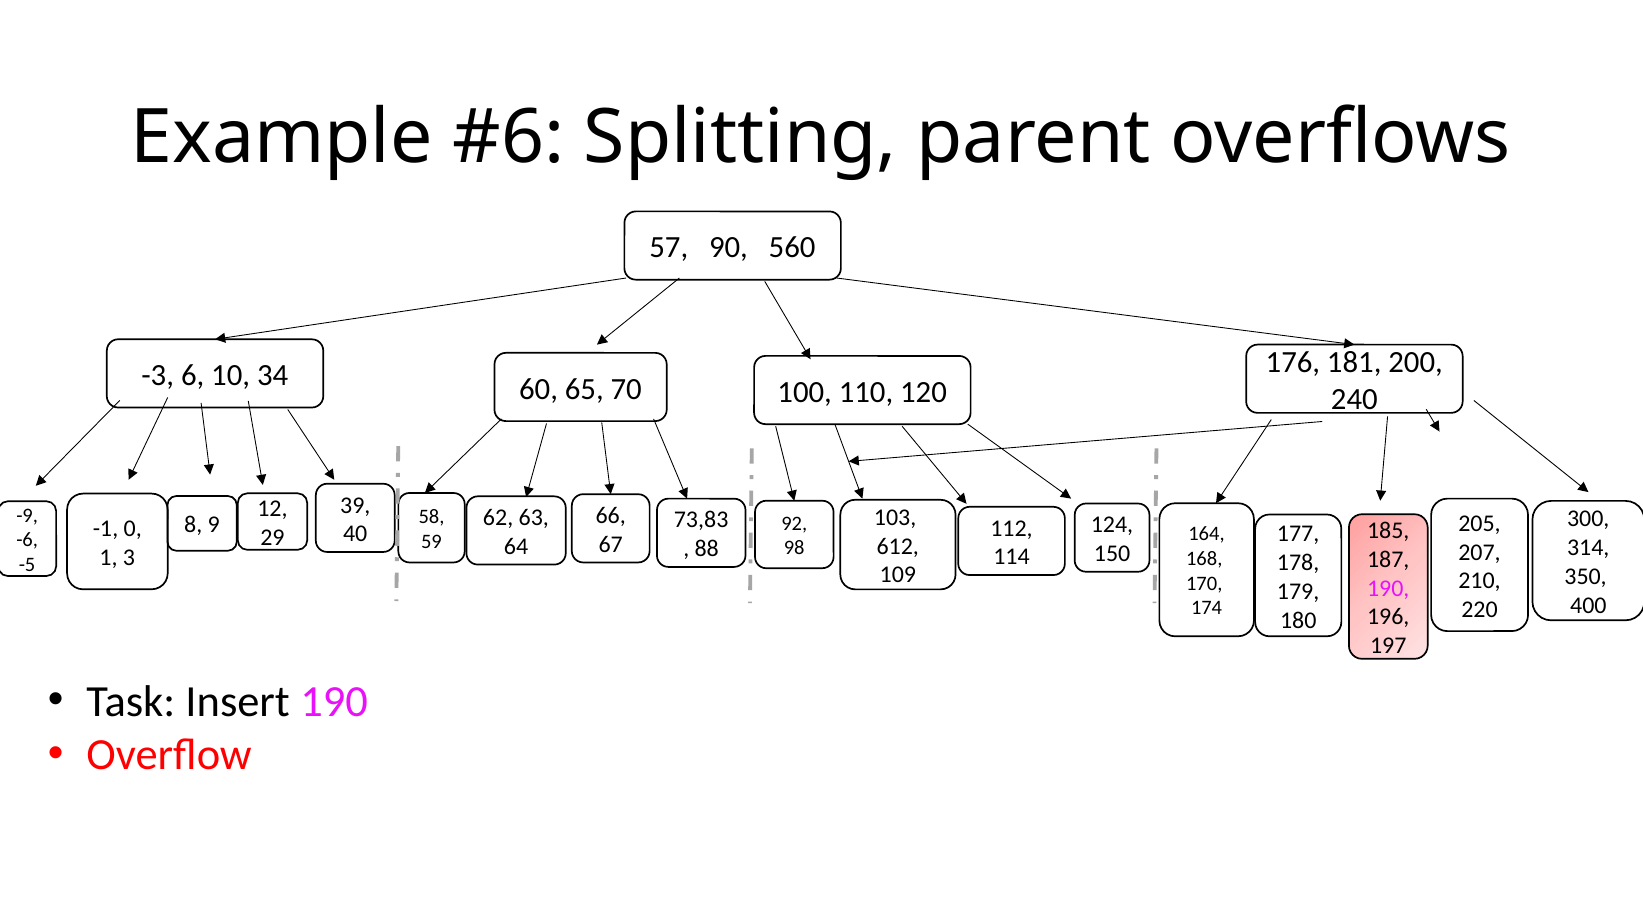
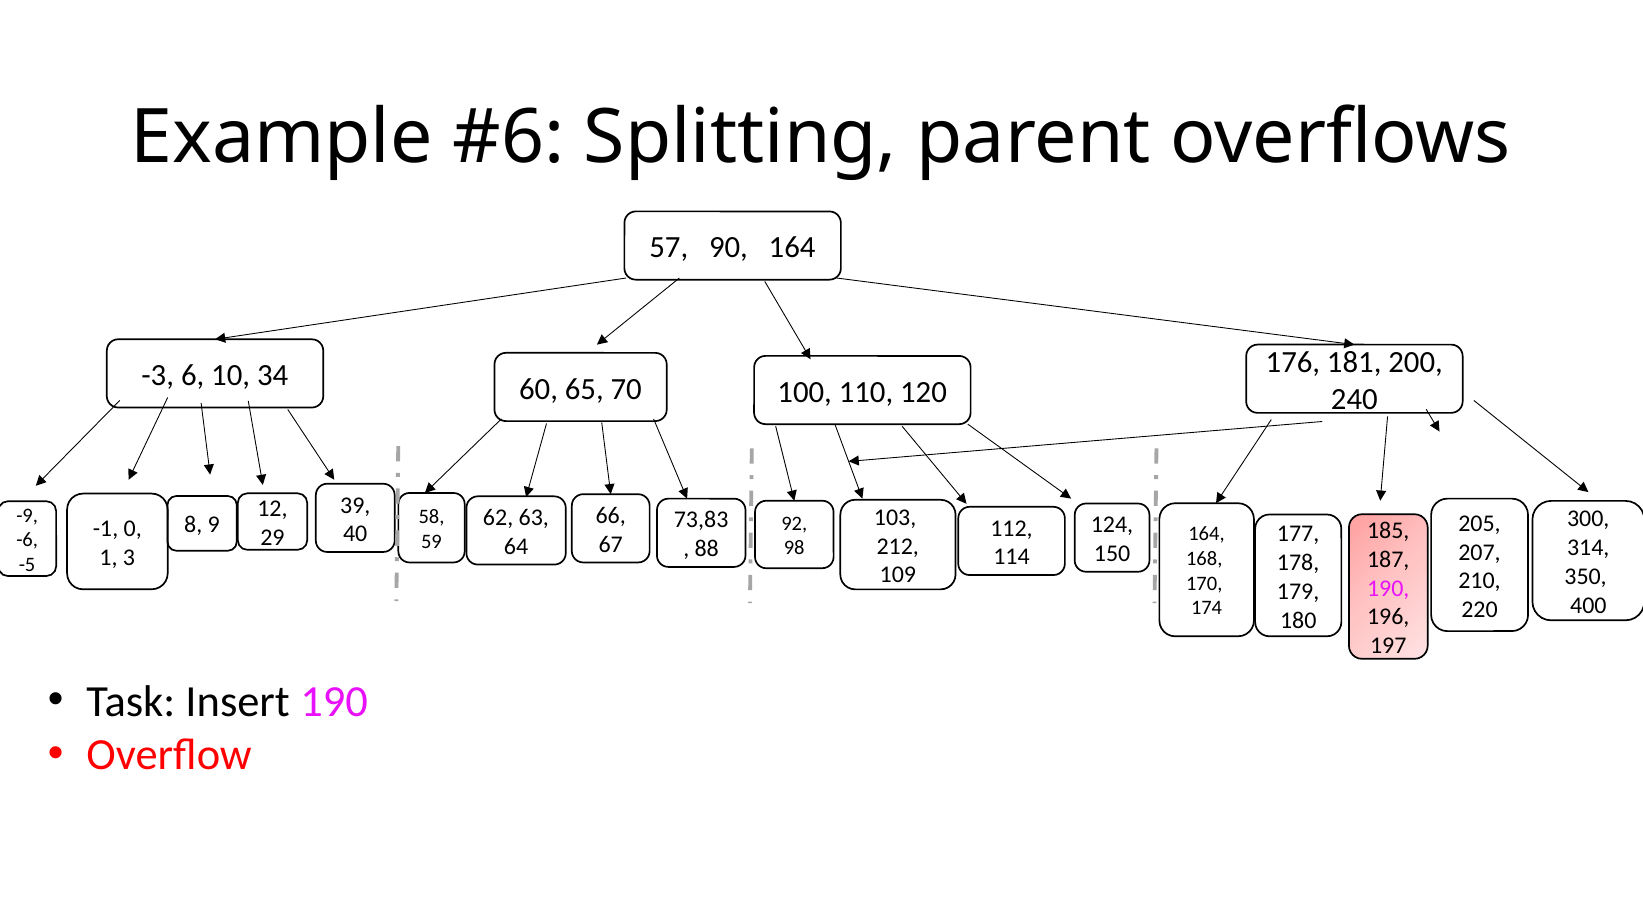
90 560: 560 -> 164
612: 612 -> 212
